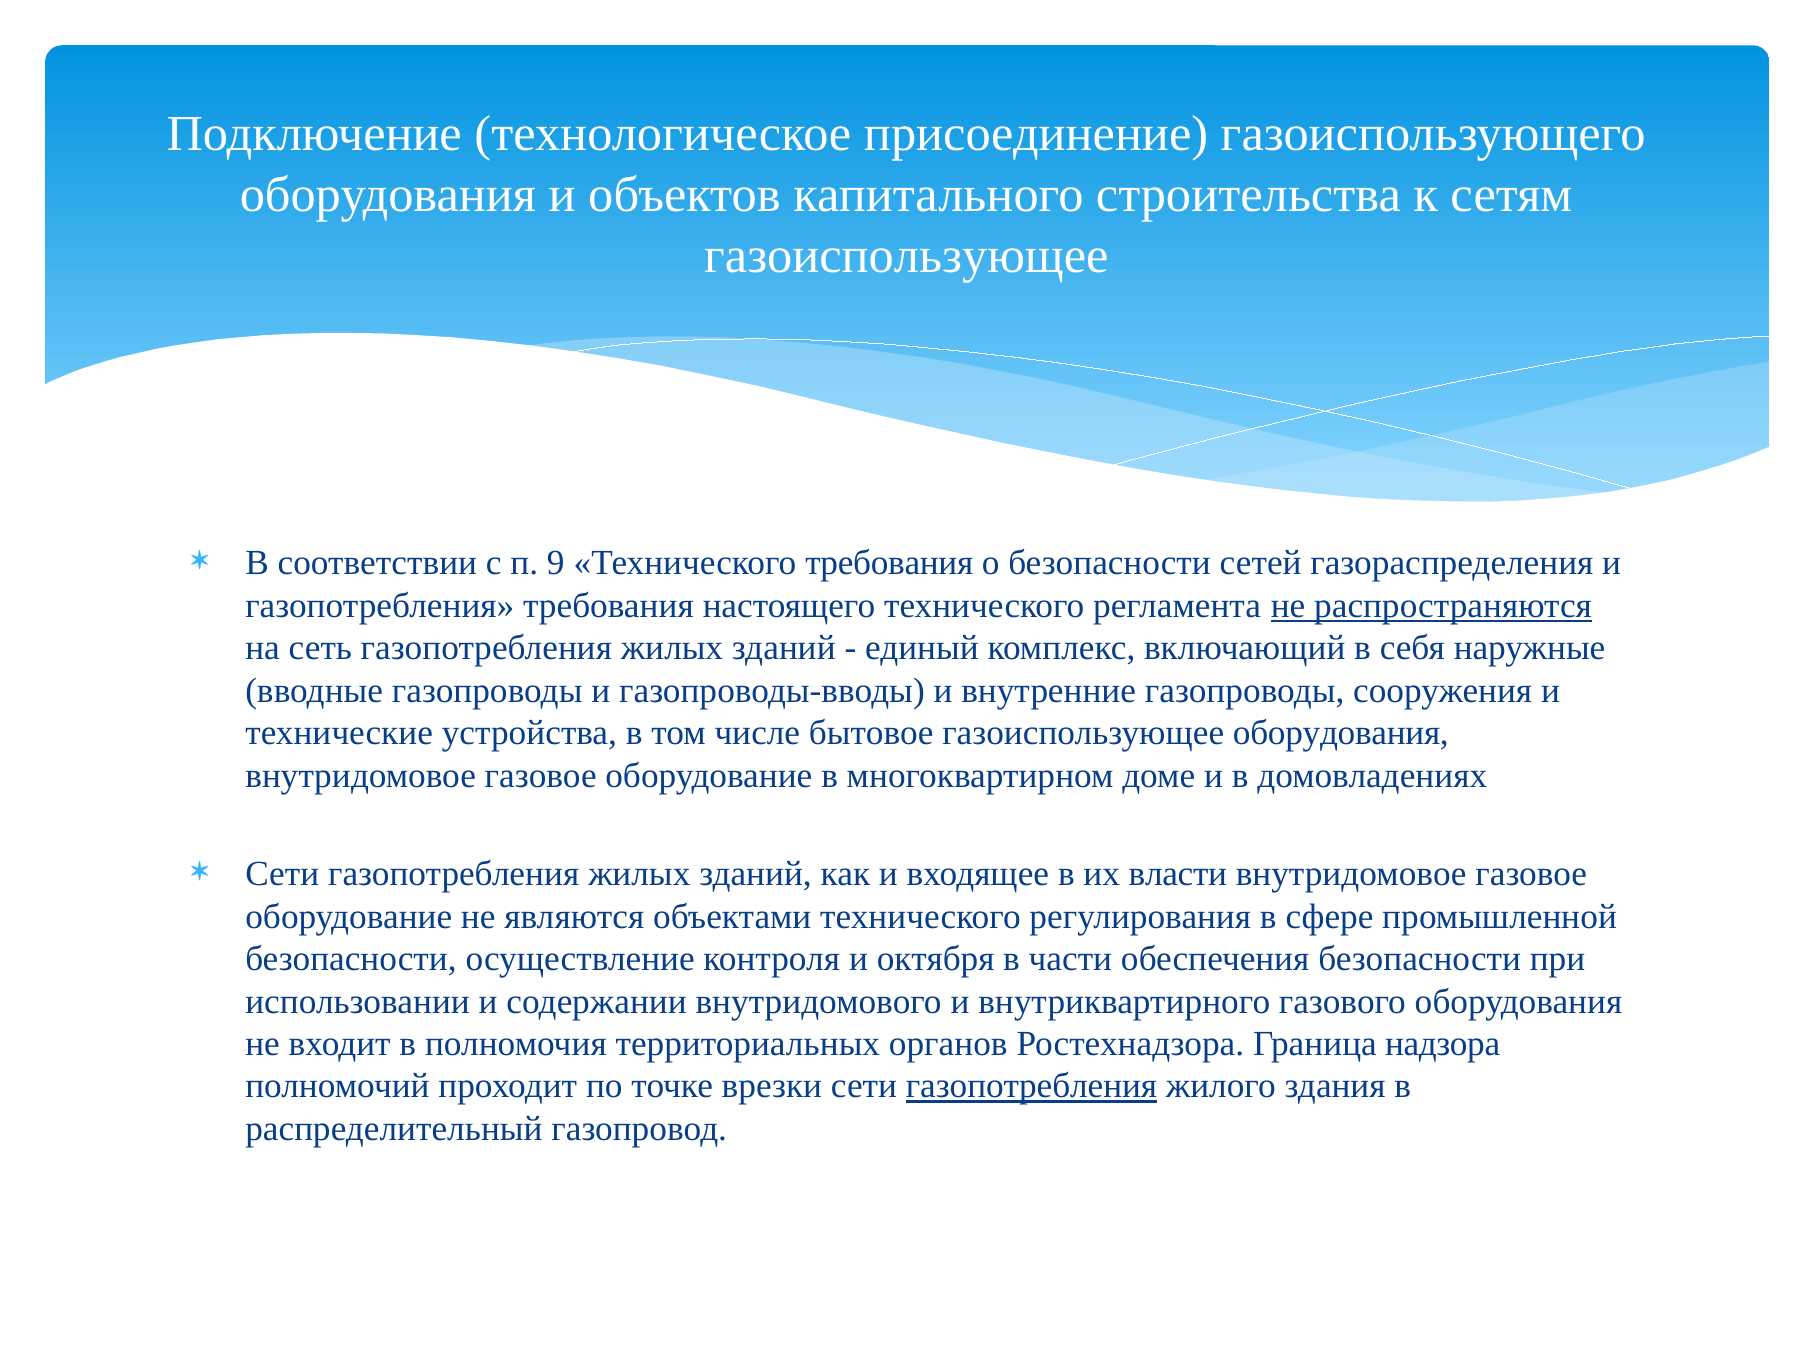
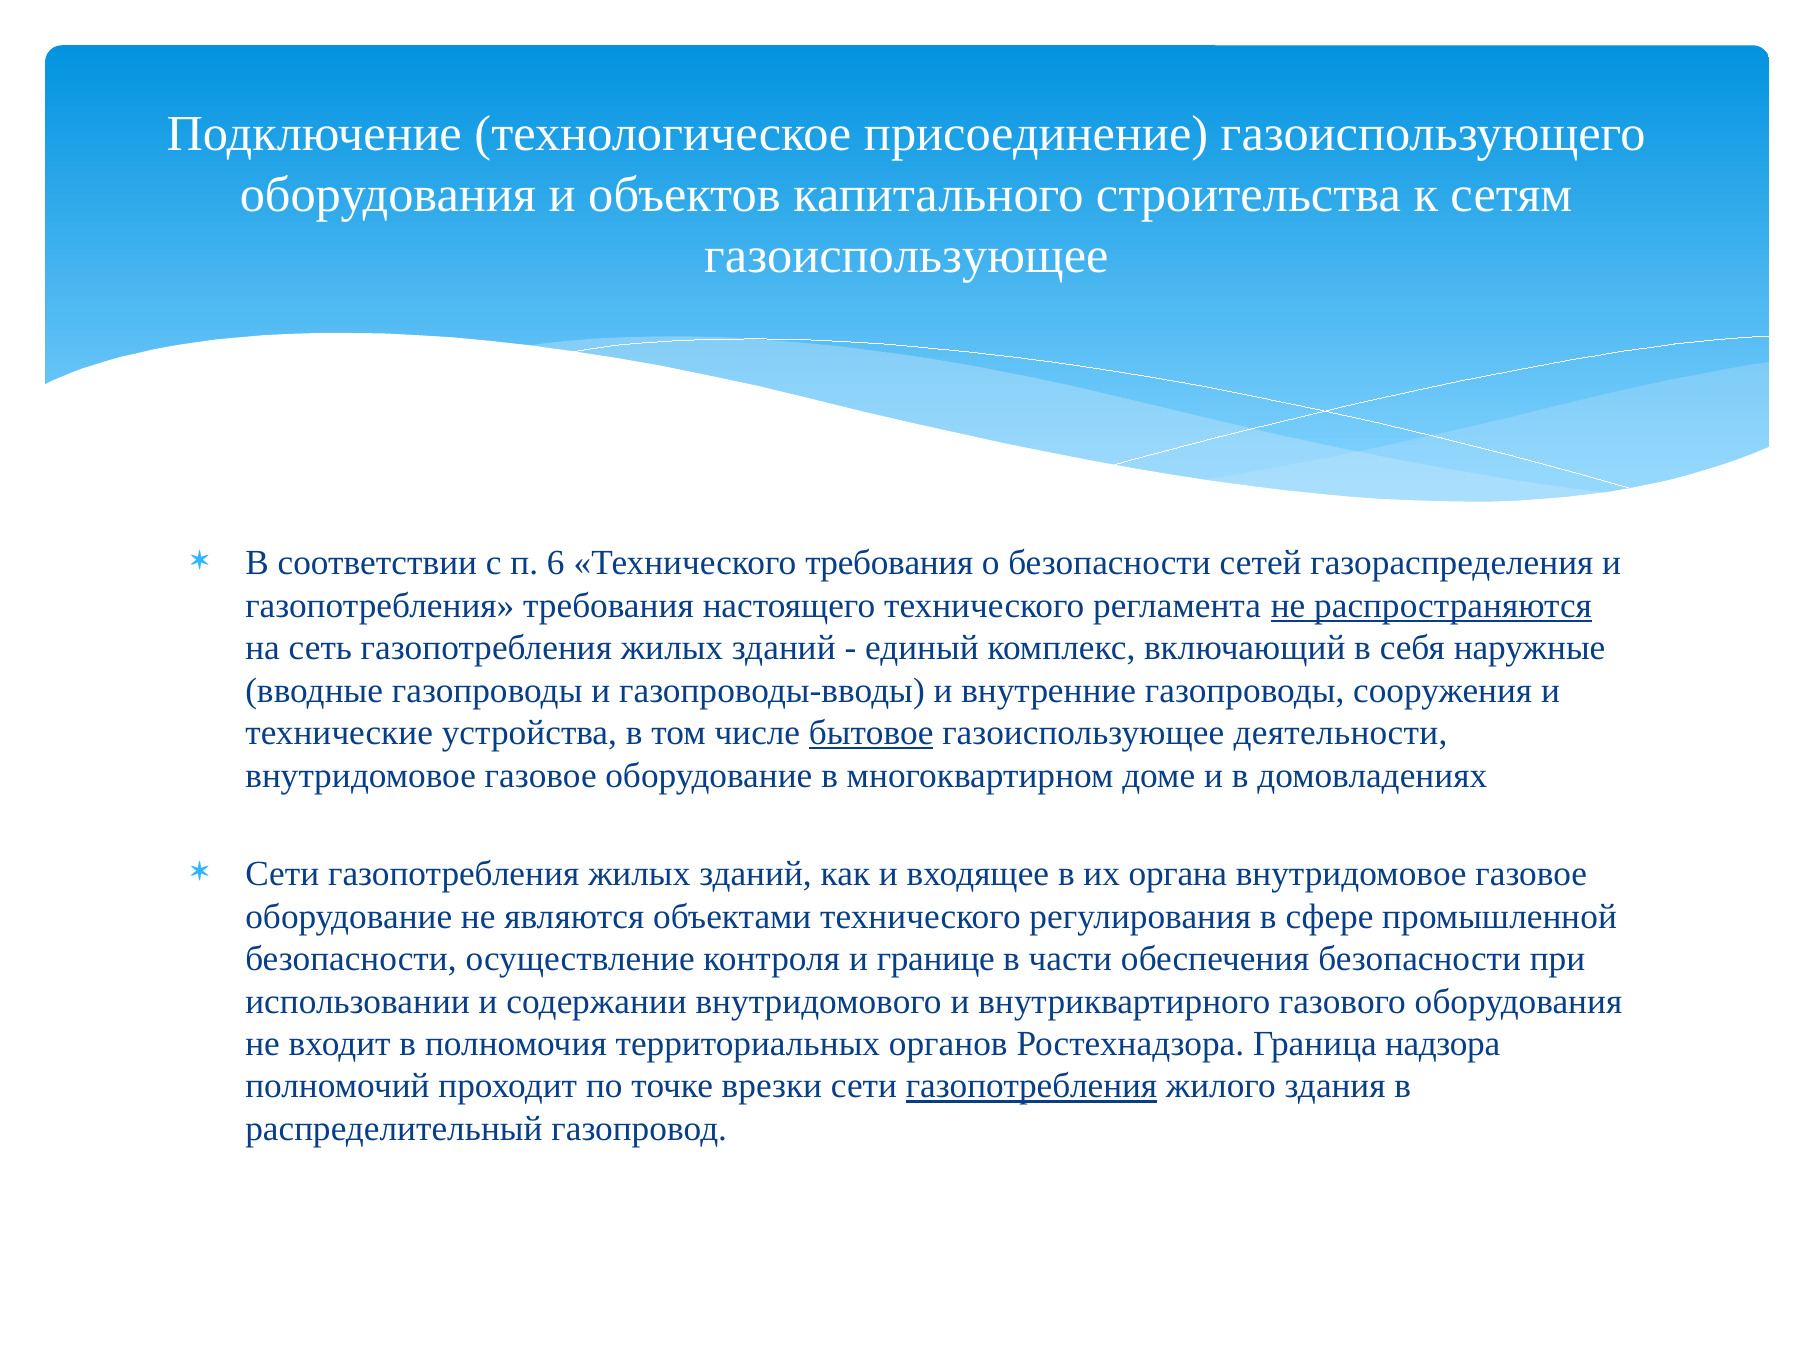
9: 9 -> 6
бытовое underline: none -> present
газоиспользующее оборудования: оборудования -> деятельности
власти: власти -> органа
октября: октября -> границе
